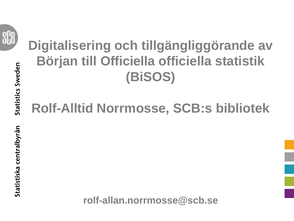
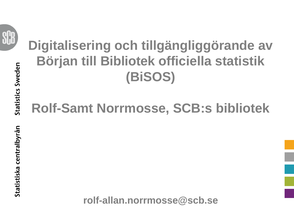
till Officiella: Officiella -> Bibliotek
Rolf-Alltid: Rolf-Alltid -> Rolf-Samt
